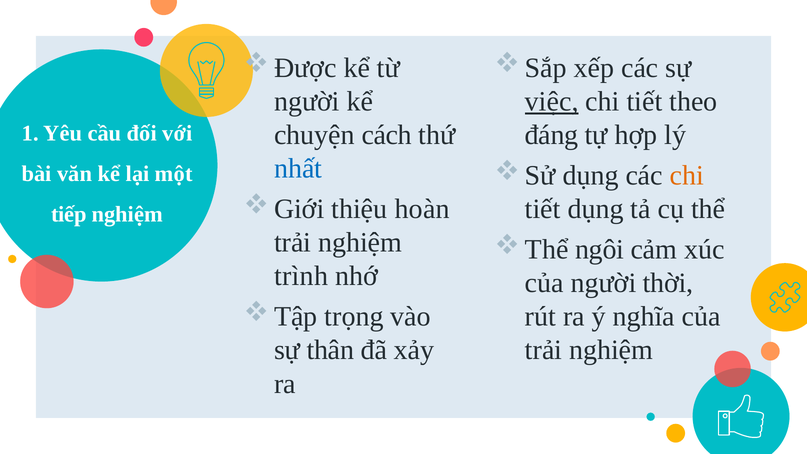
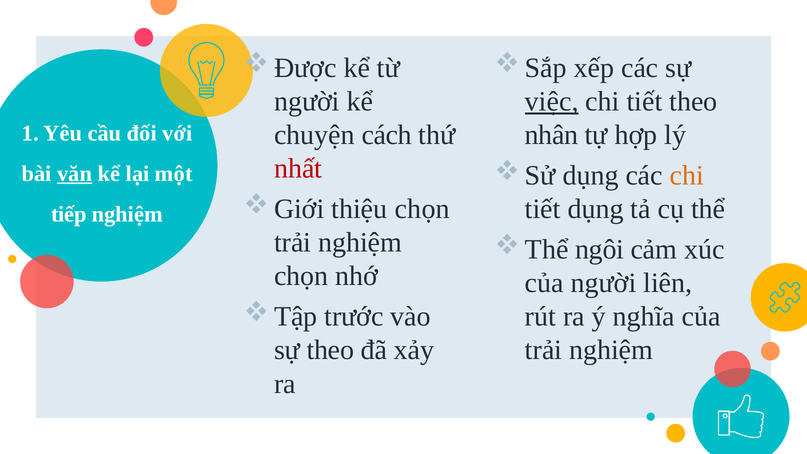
đáng: đáng -> nhân
nhất colour: blue -> red
văn underline: none -> present
thiệu hoàn: hoàn -> chọn
trình at (301, 276): trình -> chọn
thời: thời -> liên
trọng: trọng -> trước
sự thân: thân -> theo
